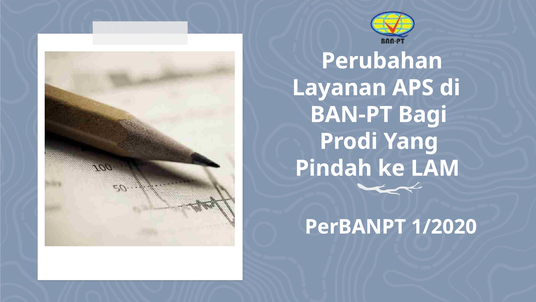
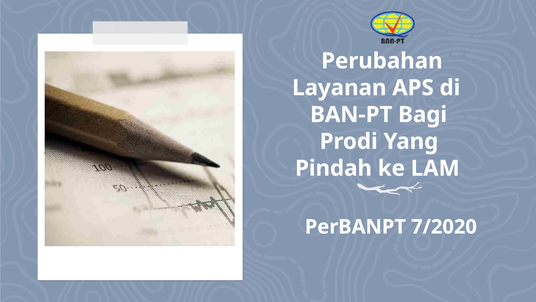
1/2020: 1/2020 -> 7/2020
